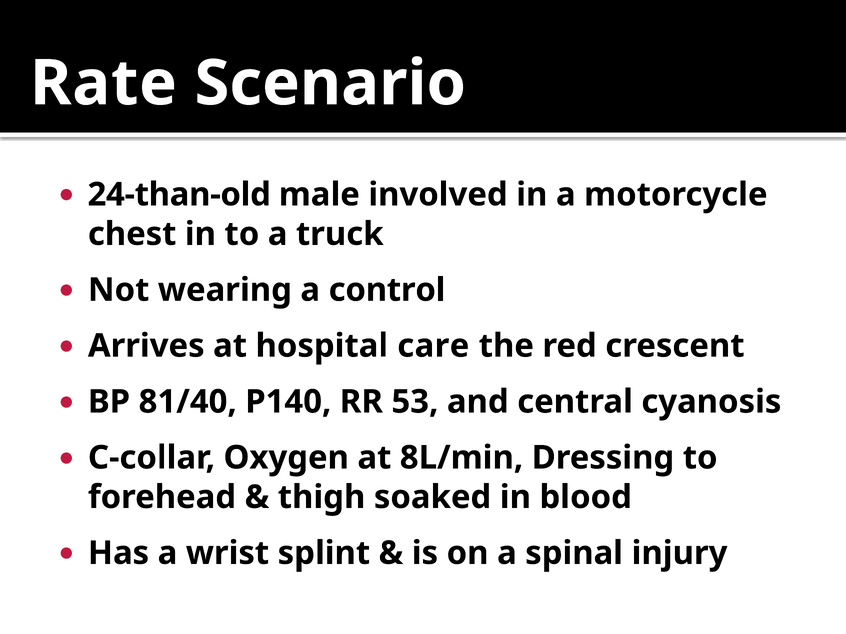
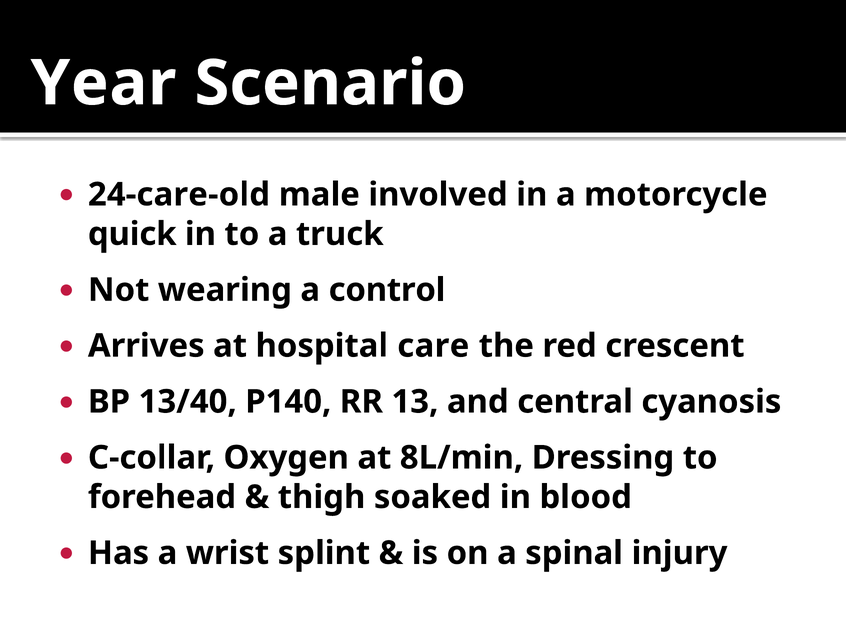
Rate: Rate -> Year
24-than-old: 24-than-old -> 24-care-old
chest: chest -> quick
81/40: 81/40 -> 13/40
53: 53 -> 13
